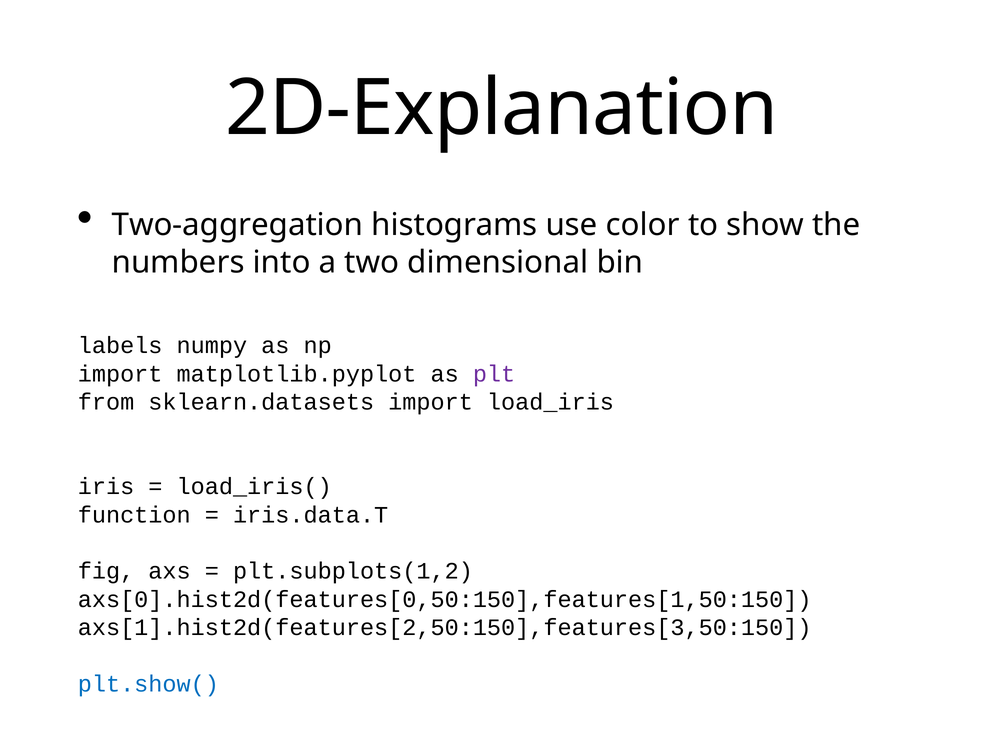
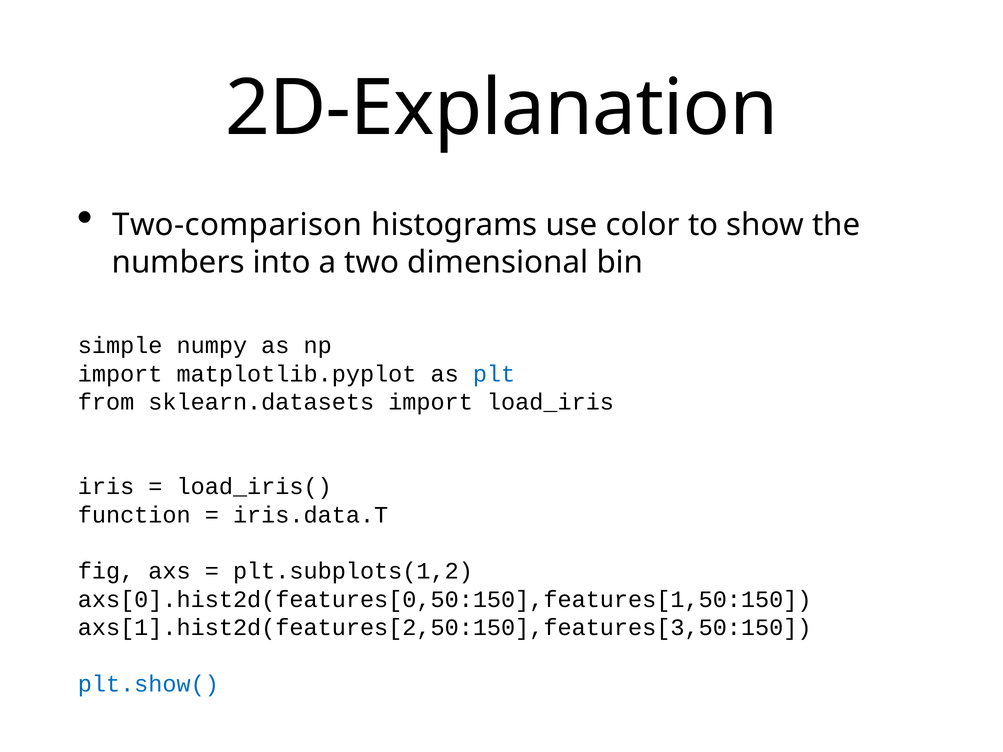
Two-aggregation: Two-aggregation -> Two-comparison
labels: labels -> simple
plt colour: purple -> blue
